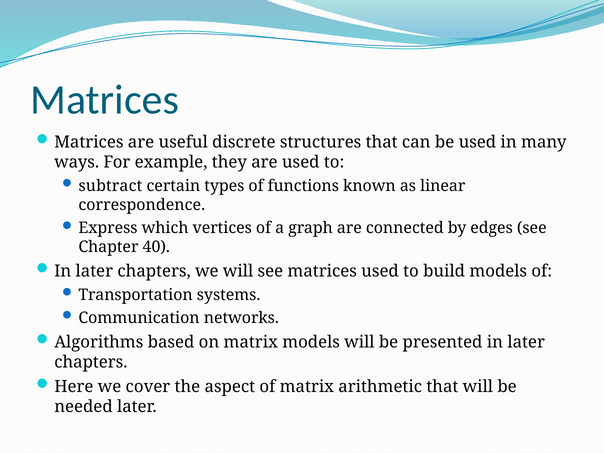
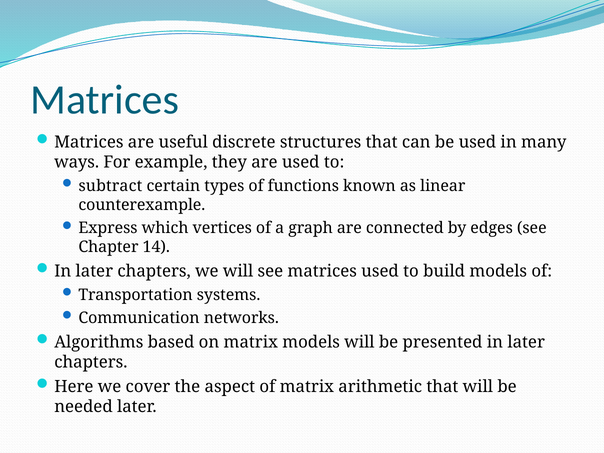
correspondence: correspondence -> counterexample
40: 40 -> 14
